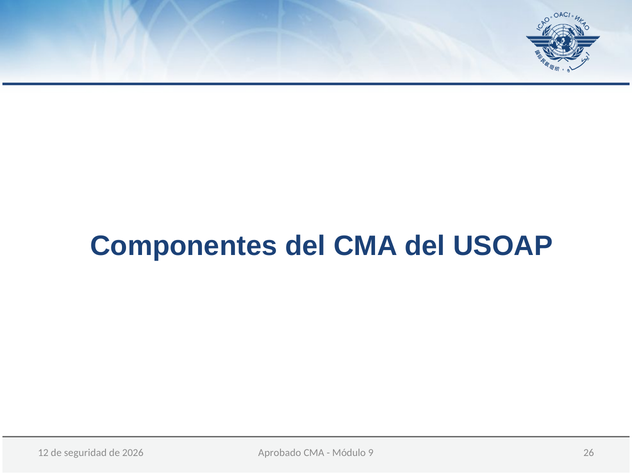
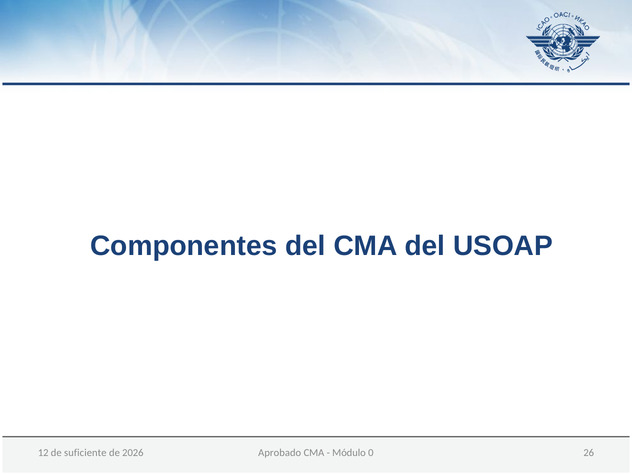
seguridad: seguridad -> suficiente
9: 9 -> 0
